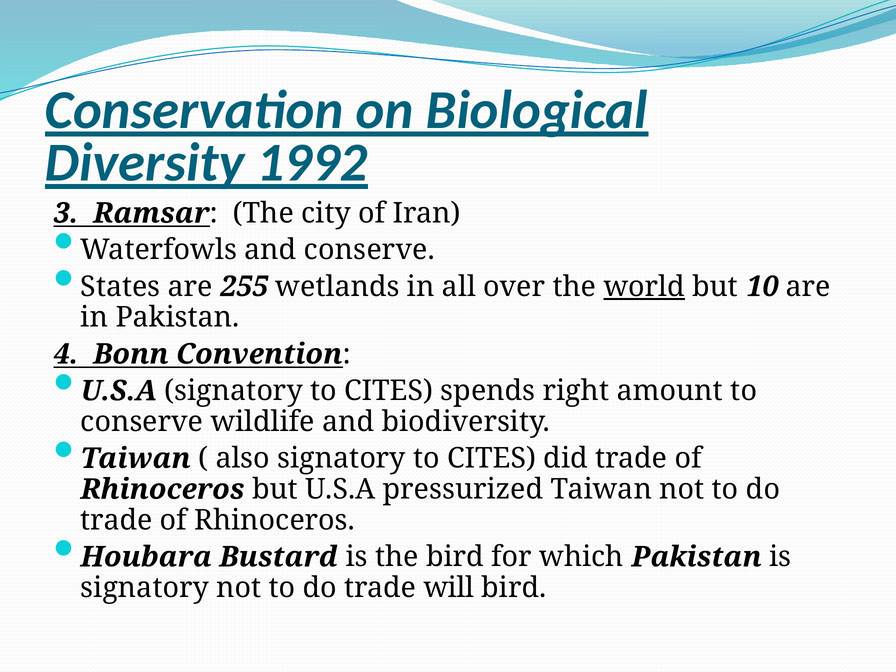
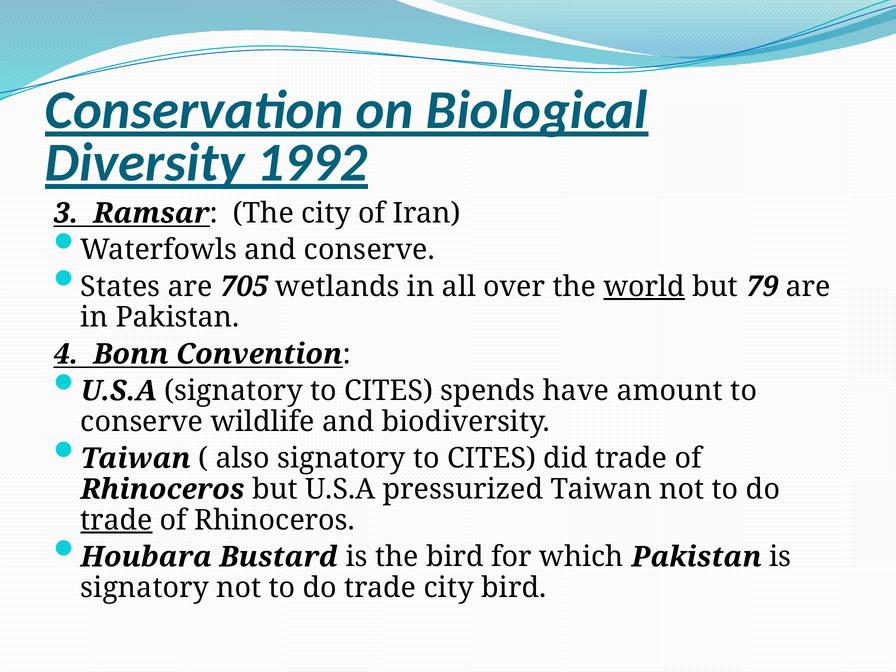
255: 255 -> 705
10: 10 -> 79
right: right -> have
trade at (117, 520) underline: none -> present
trade will: will -> city
